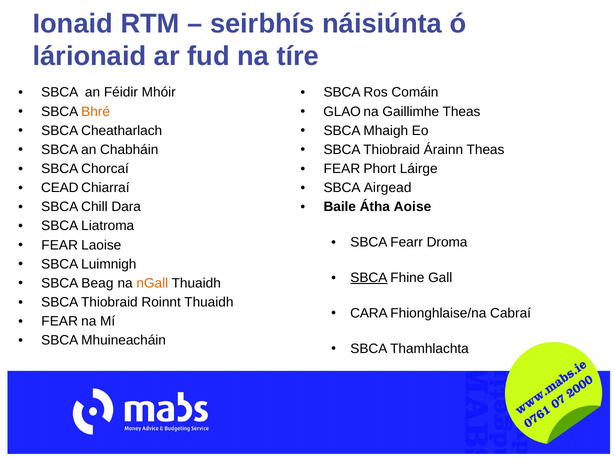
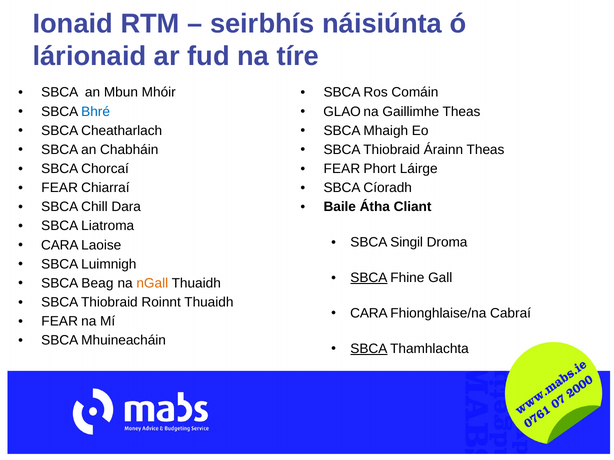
Féidir: Féidir -> Mbun
Bhré colour: orange -> blue
CEAD at (60, 188): CEAD -> FEAR
Airgead: Airgead -> Cíoradh
Aoise: Aoise -> Cliant
Fearr: Fearr -> Singil
FEAR at (60, 245): FEAR -> CARA
SBCA at (369, 349) underline: none -> present
